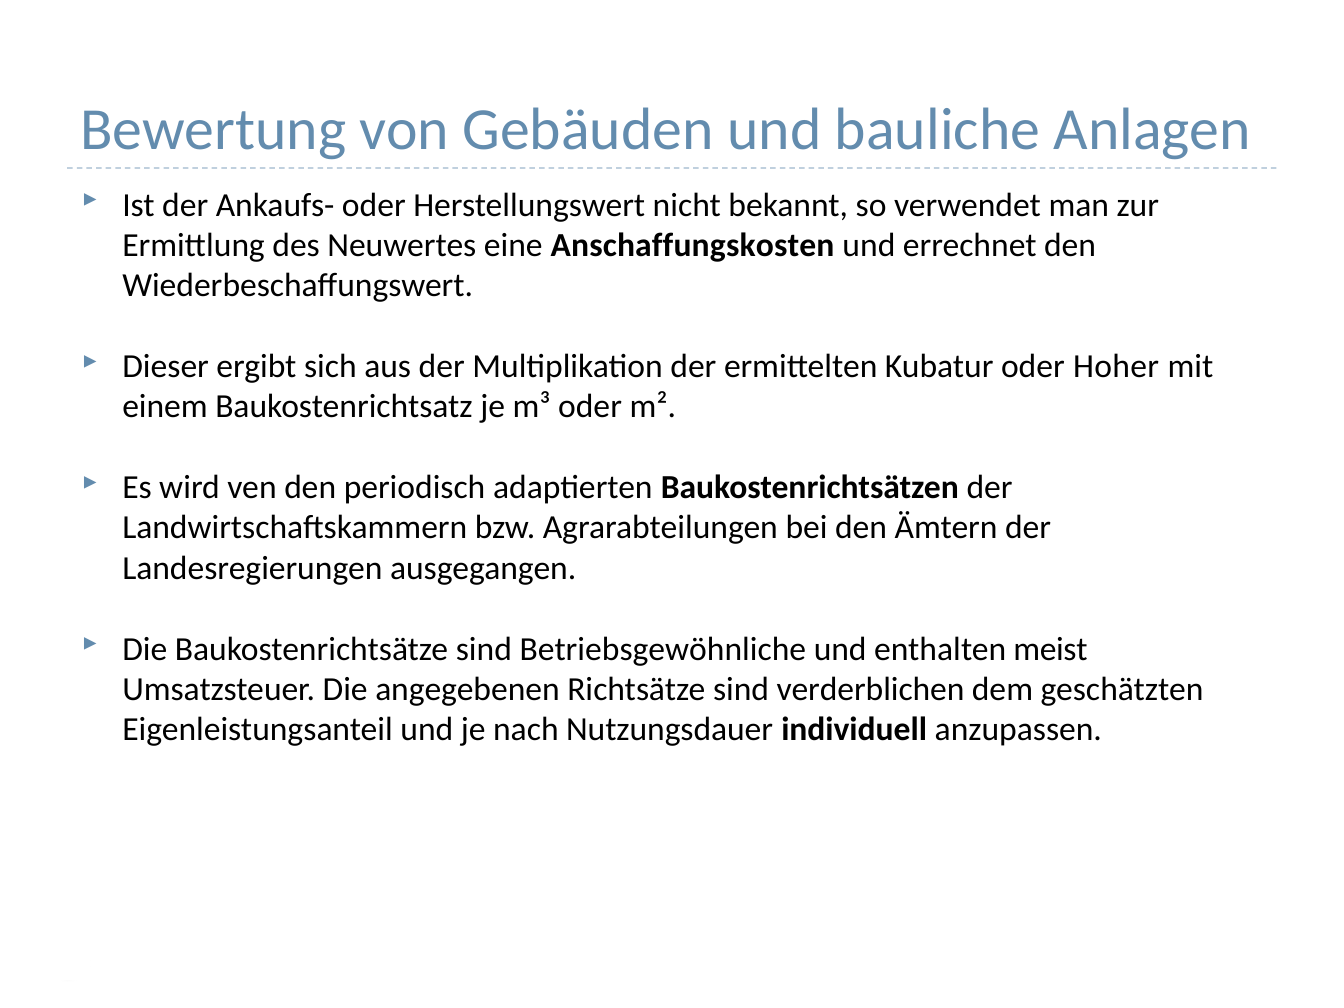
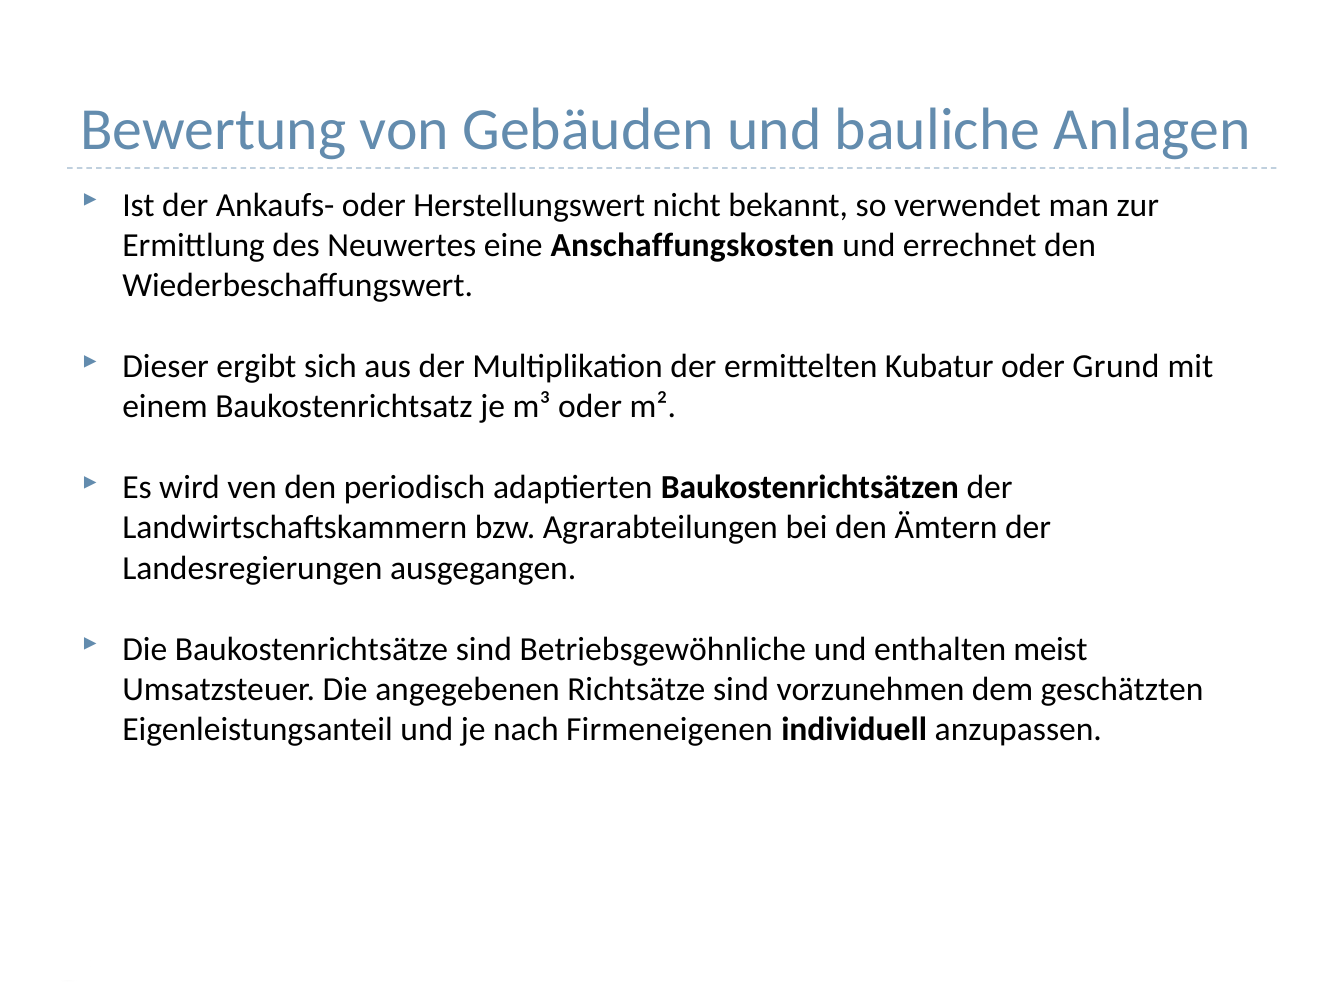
Hoher: Hoher -> Grund
verderblichen: verderblichen -> vorzunehmen
Nutzungsdauer: Nutzungsdauer -> Firmeneigenen
